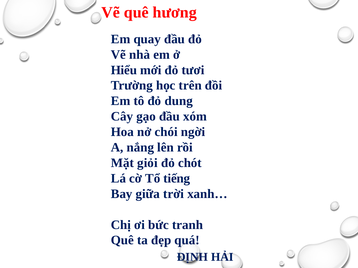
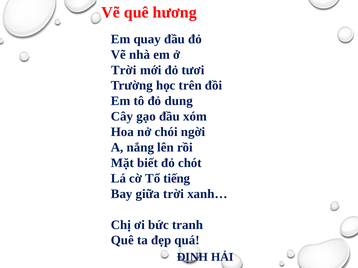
Hiểu at (124, 70): Hiểu -> Trời
giỏi: giỏi -> biết
